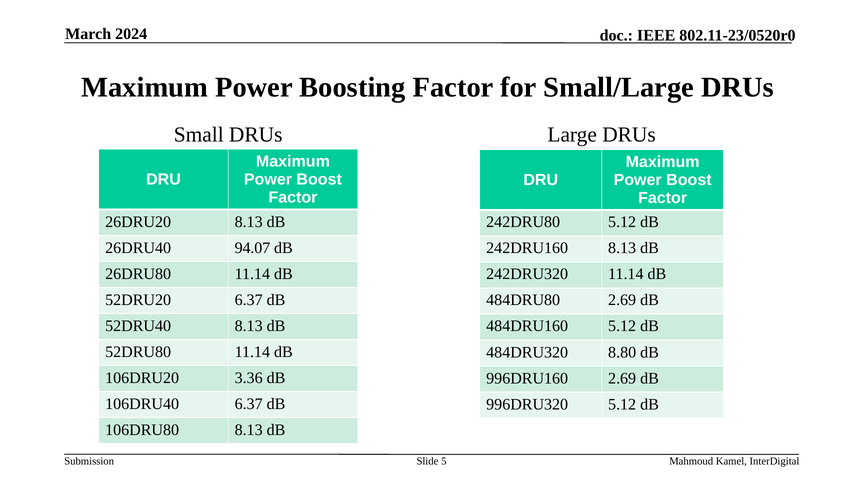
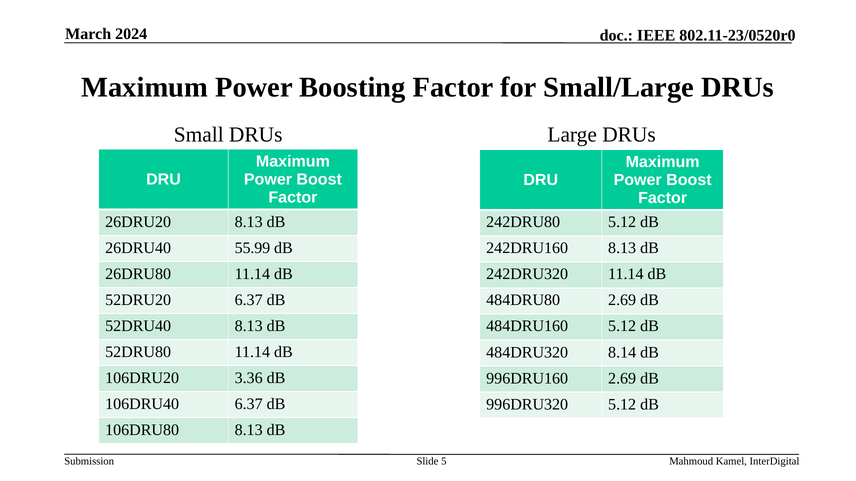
94.07: 94.07 -> 55.99
8.80: 8.80 -> 8.14
